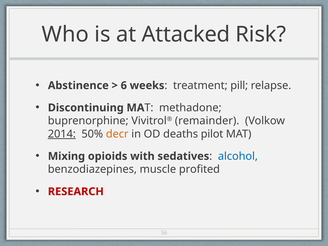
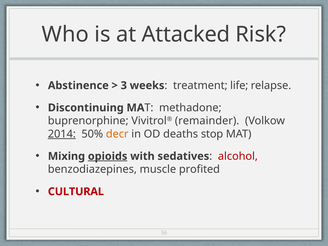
6: 6 -> 3
pill: pill -> life
pilot: pilot -> stop
opioids underline: none -> present
alcohol colour: blue -> red
RESEARCH: RESEARCH -> CULTURAL
